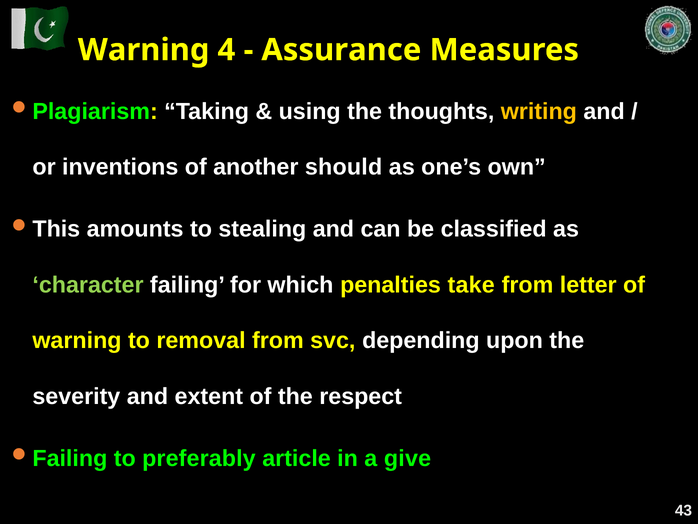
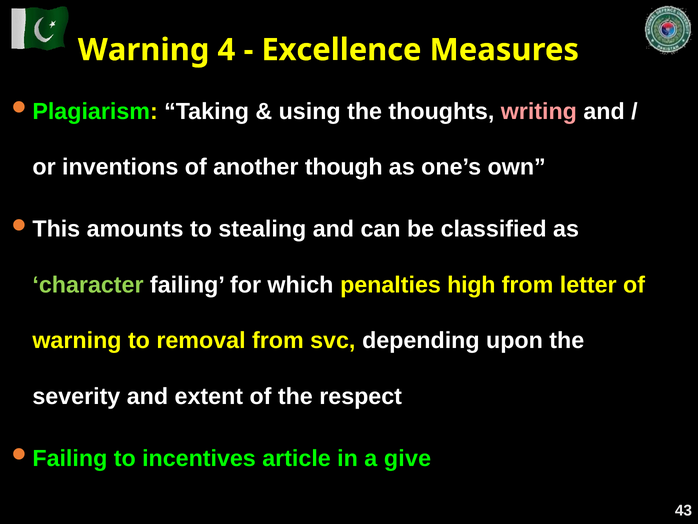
Assurance: Assurance -> Excellence
writing colour: yellow -> pink
should: should -> though
take: take -> high
preferably: preferably -> incentives
